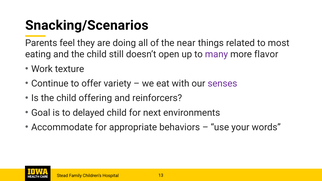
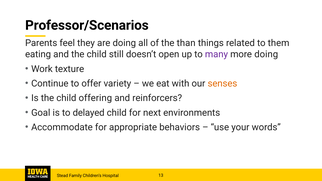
Snacking/Scenarios: Snacking/Scenarios -> Professor/Scenarios
near: near -> than
most: most -> them
more flavor: flavor -> doing
senses colour: purple -> orange
